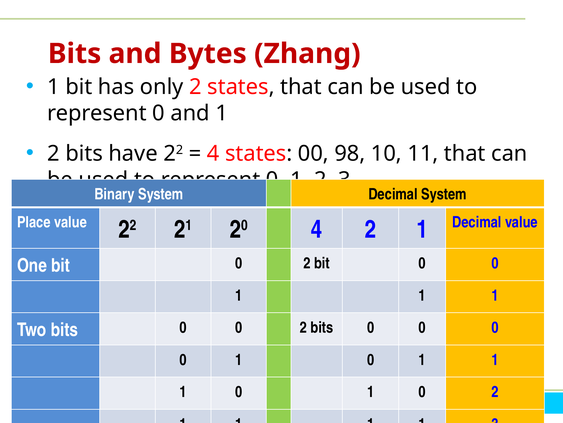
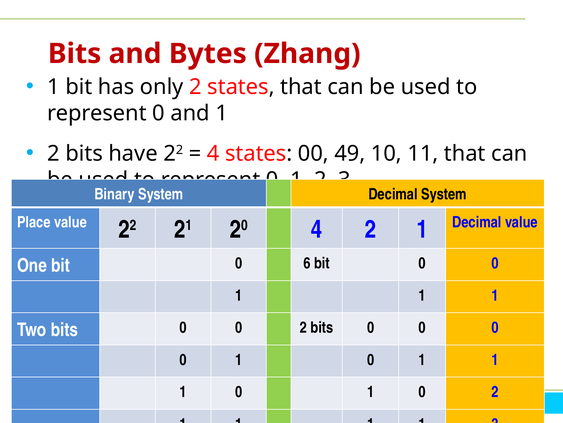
98: 98 -> 49
bit 0 2: 2 -> 6
